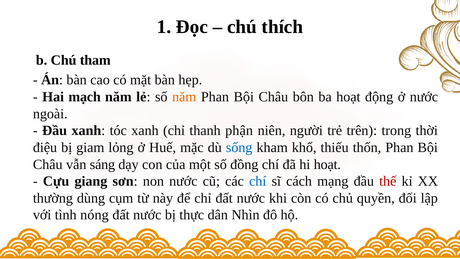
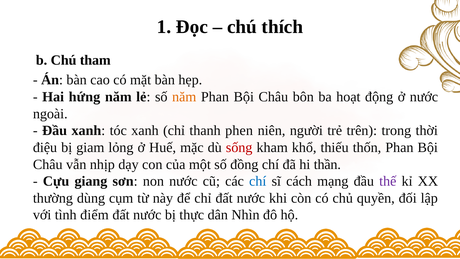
mạch: mạch -> hứng
phận: phận -> phen
sống colour: blue -> red
sáng: sáng -> nhịp
hi hoạt: hoạt -> thần
thế colour: red -> purple
nóng: nóng -> điểm
